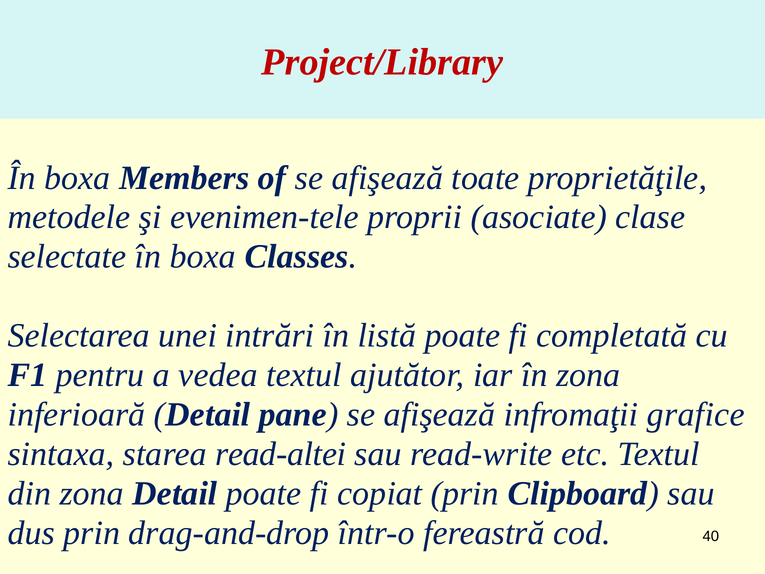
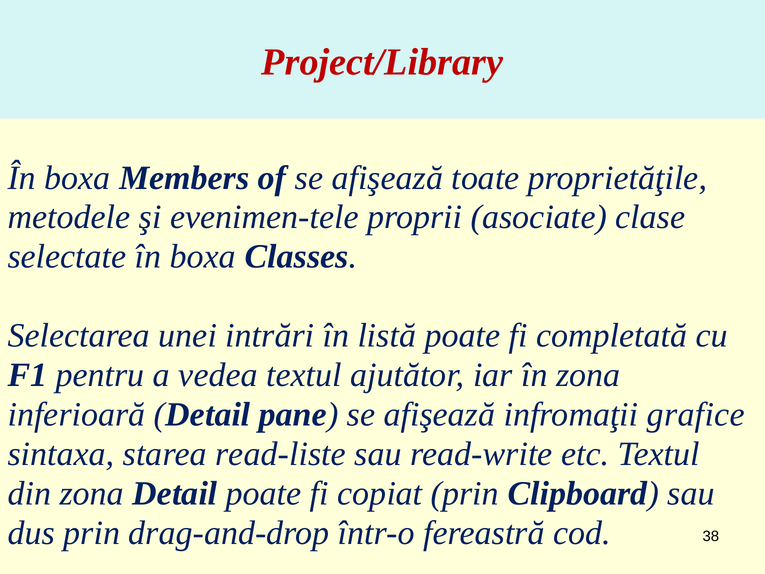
read-altei: read-altei -> read-liste
40: 40 -> 38
